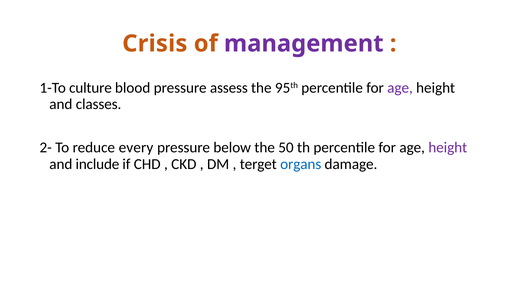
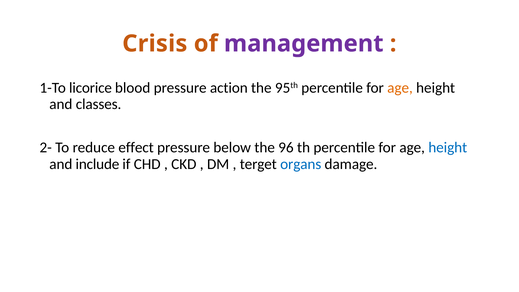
culture: culture -> licorice
assess: assess -> action
age at (400, 88) colour: purple -> orange
every: every -> effect
50: 50 -> 96
height at (448, 148) colour: purple -> blue
